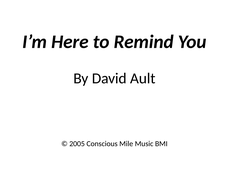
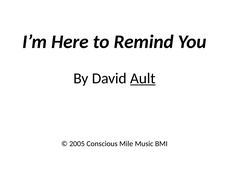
Ault underline: none -> present
